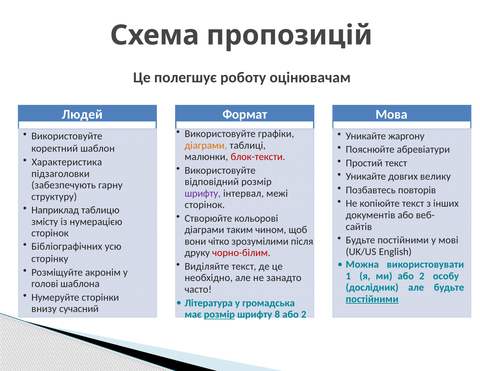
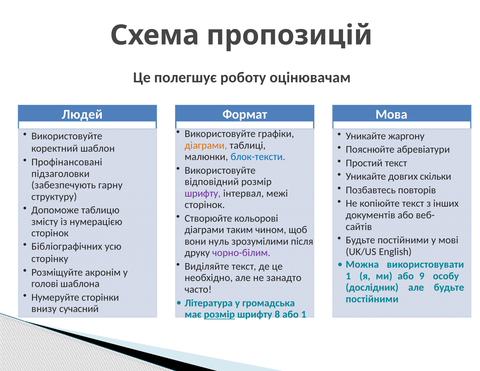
блок-тексти colour: red -> blue
Характеристика: Характеристика -> Профінансовані
велику: велику -> скільки
Наприклад: Наприклад -> Допоможе
чітко: чітко -> нуль
чорно-білим colour: red -> purple
ми або 2: 2 -> 9
постійними at (372, 299) underline: present -> none
8 або 2: 2 -> 1
